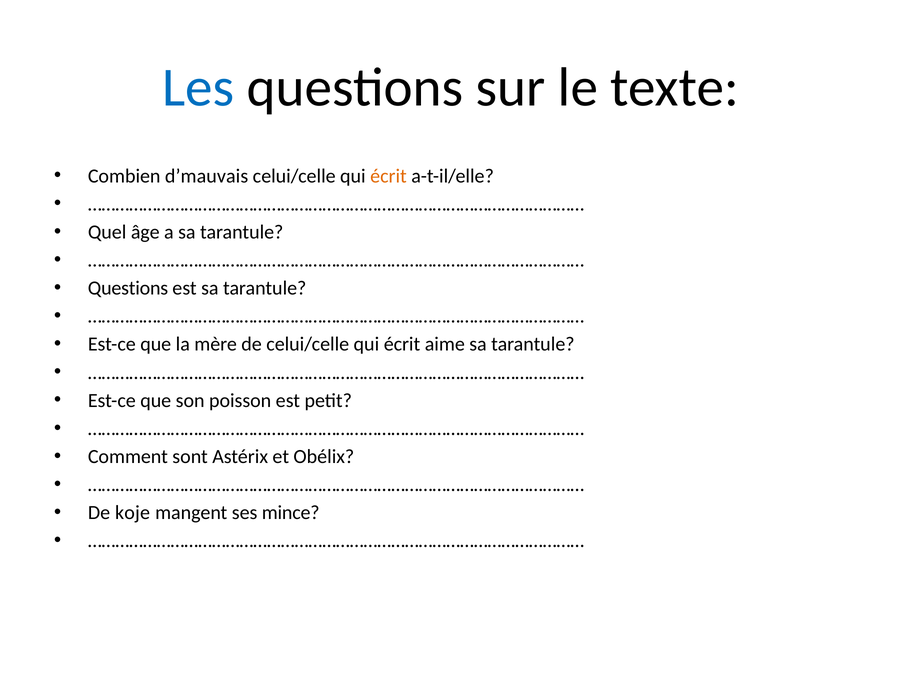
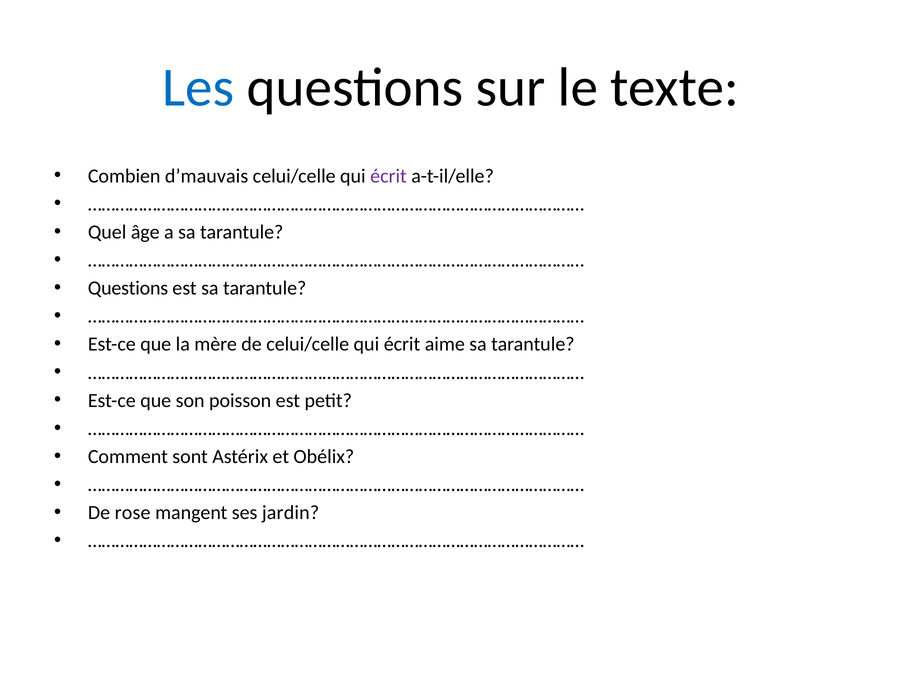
écrit at (388, 176) colour: orange -> purple
koje: koje -> rose
mince: mince -> jardin
